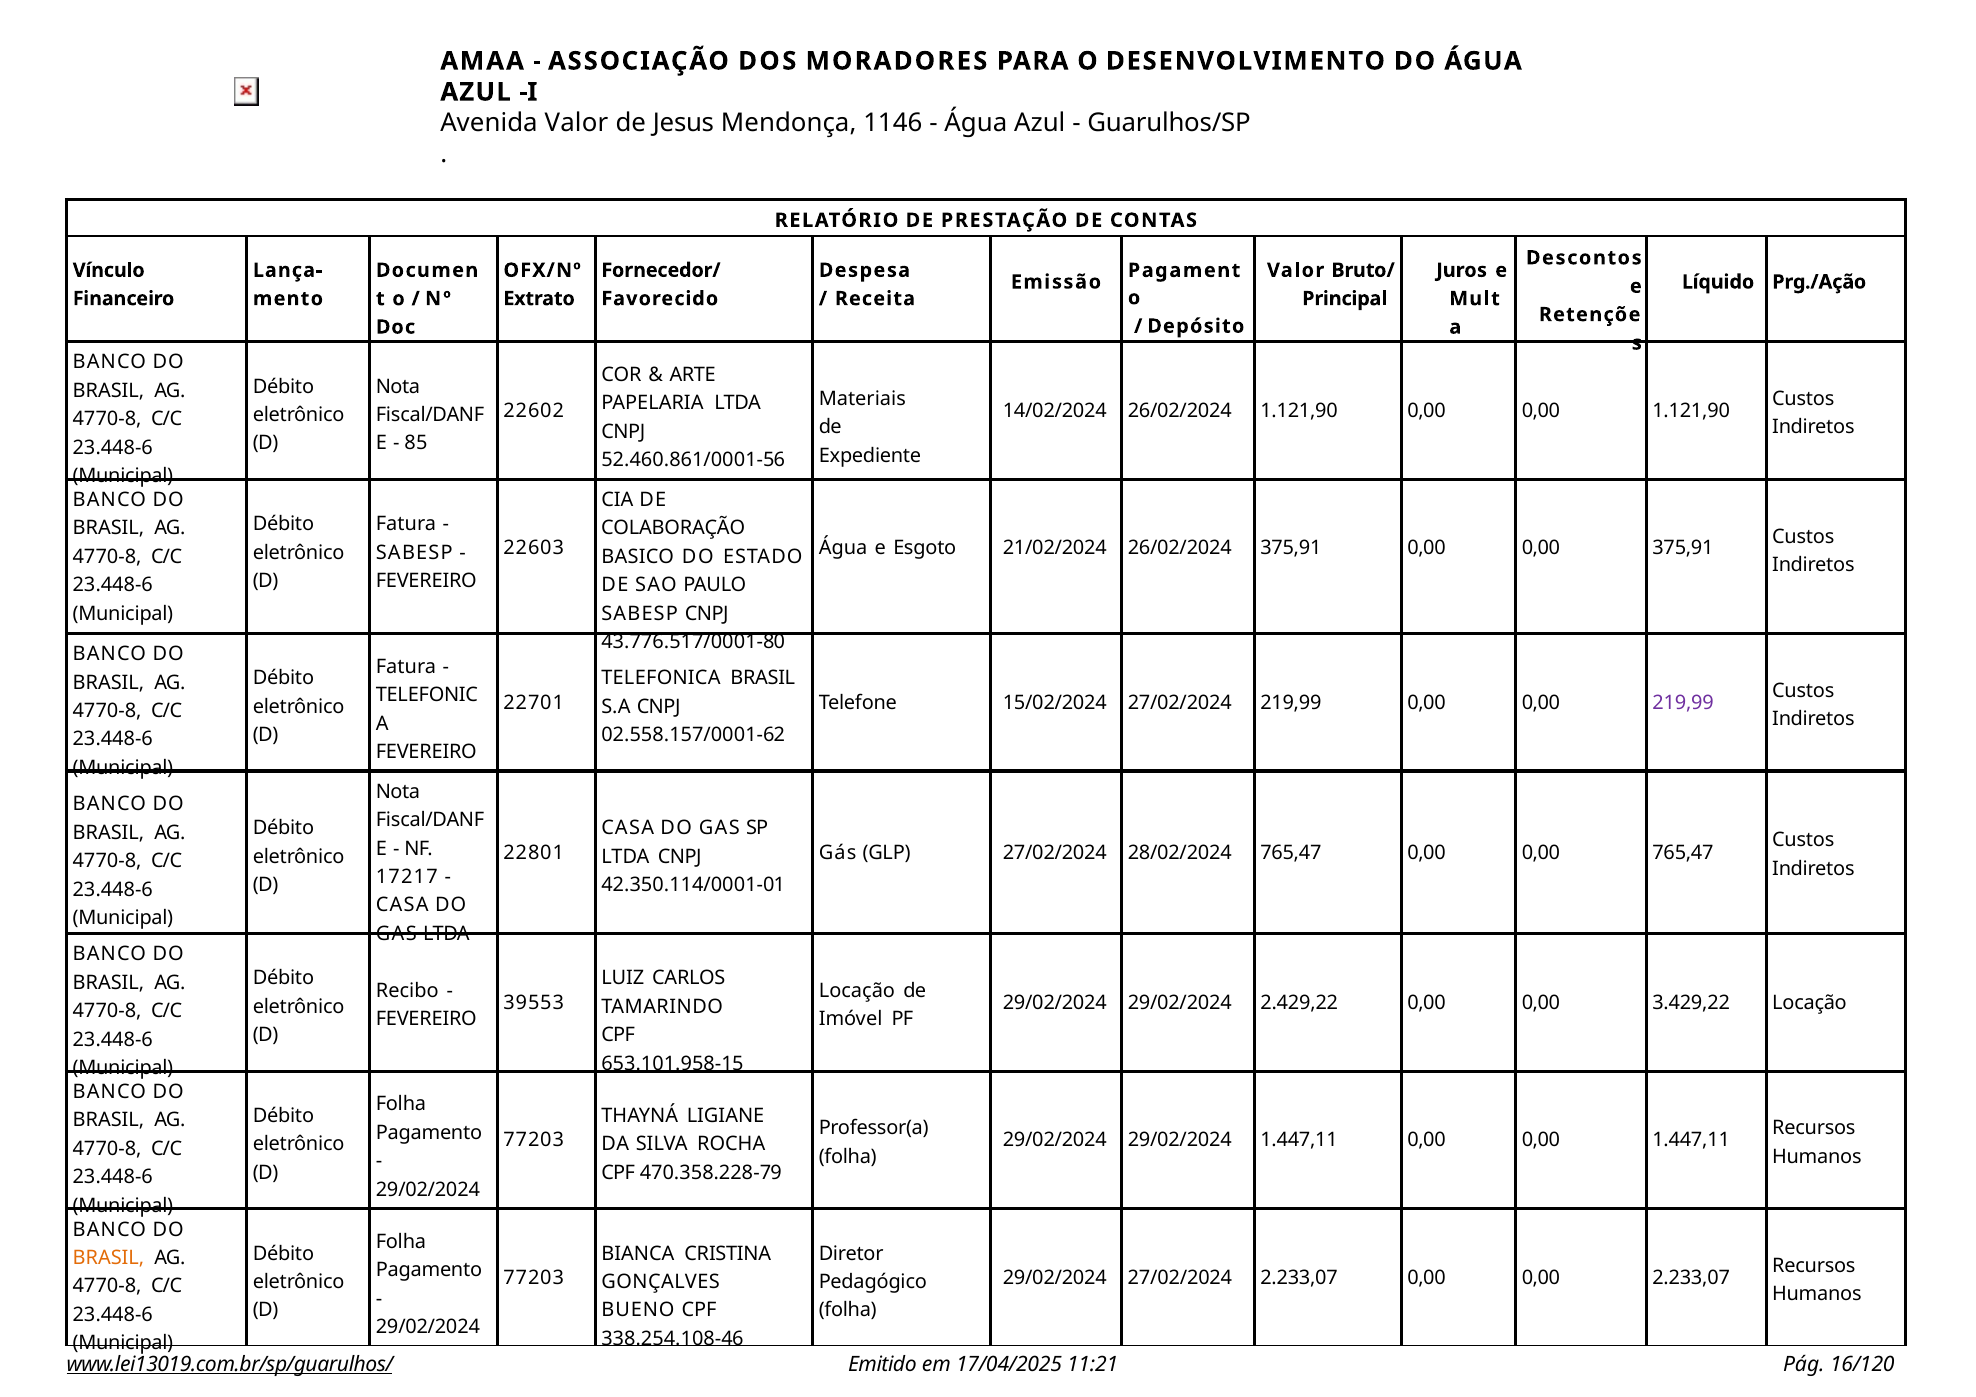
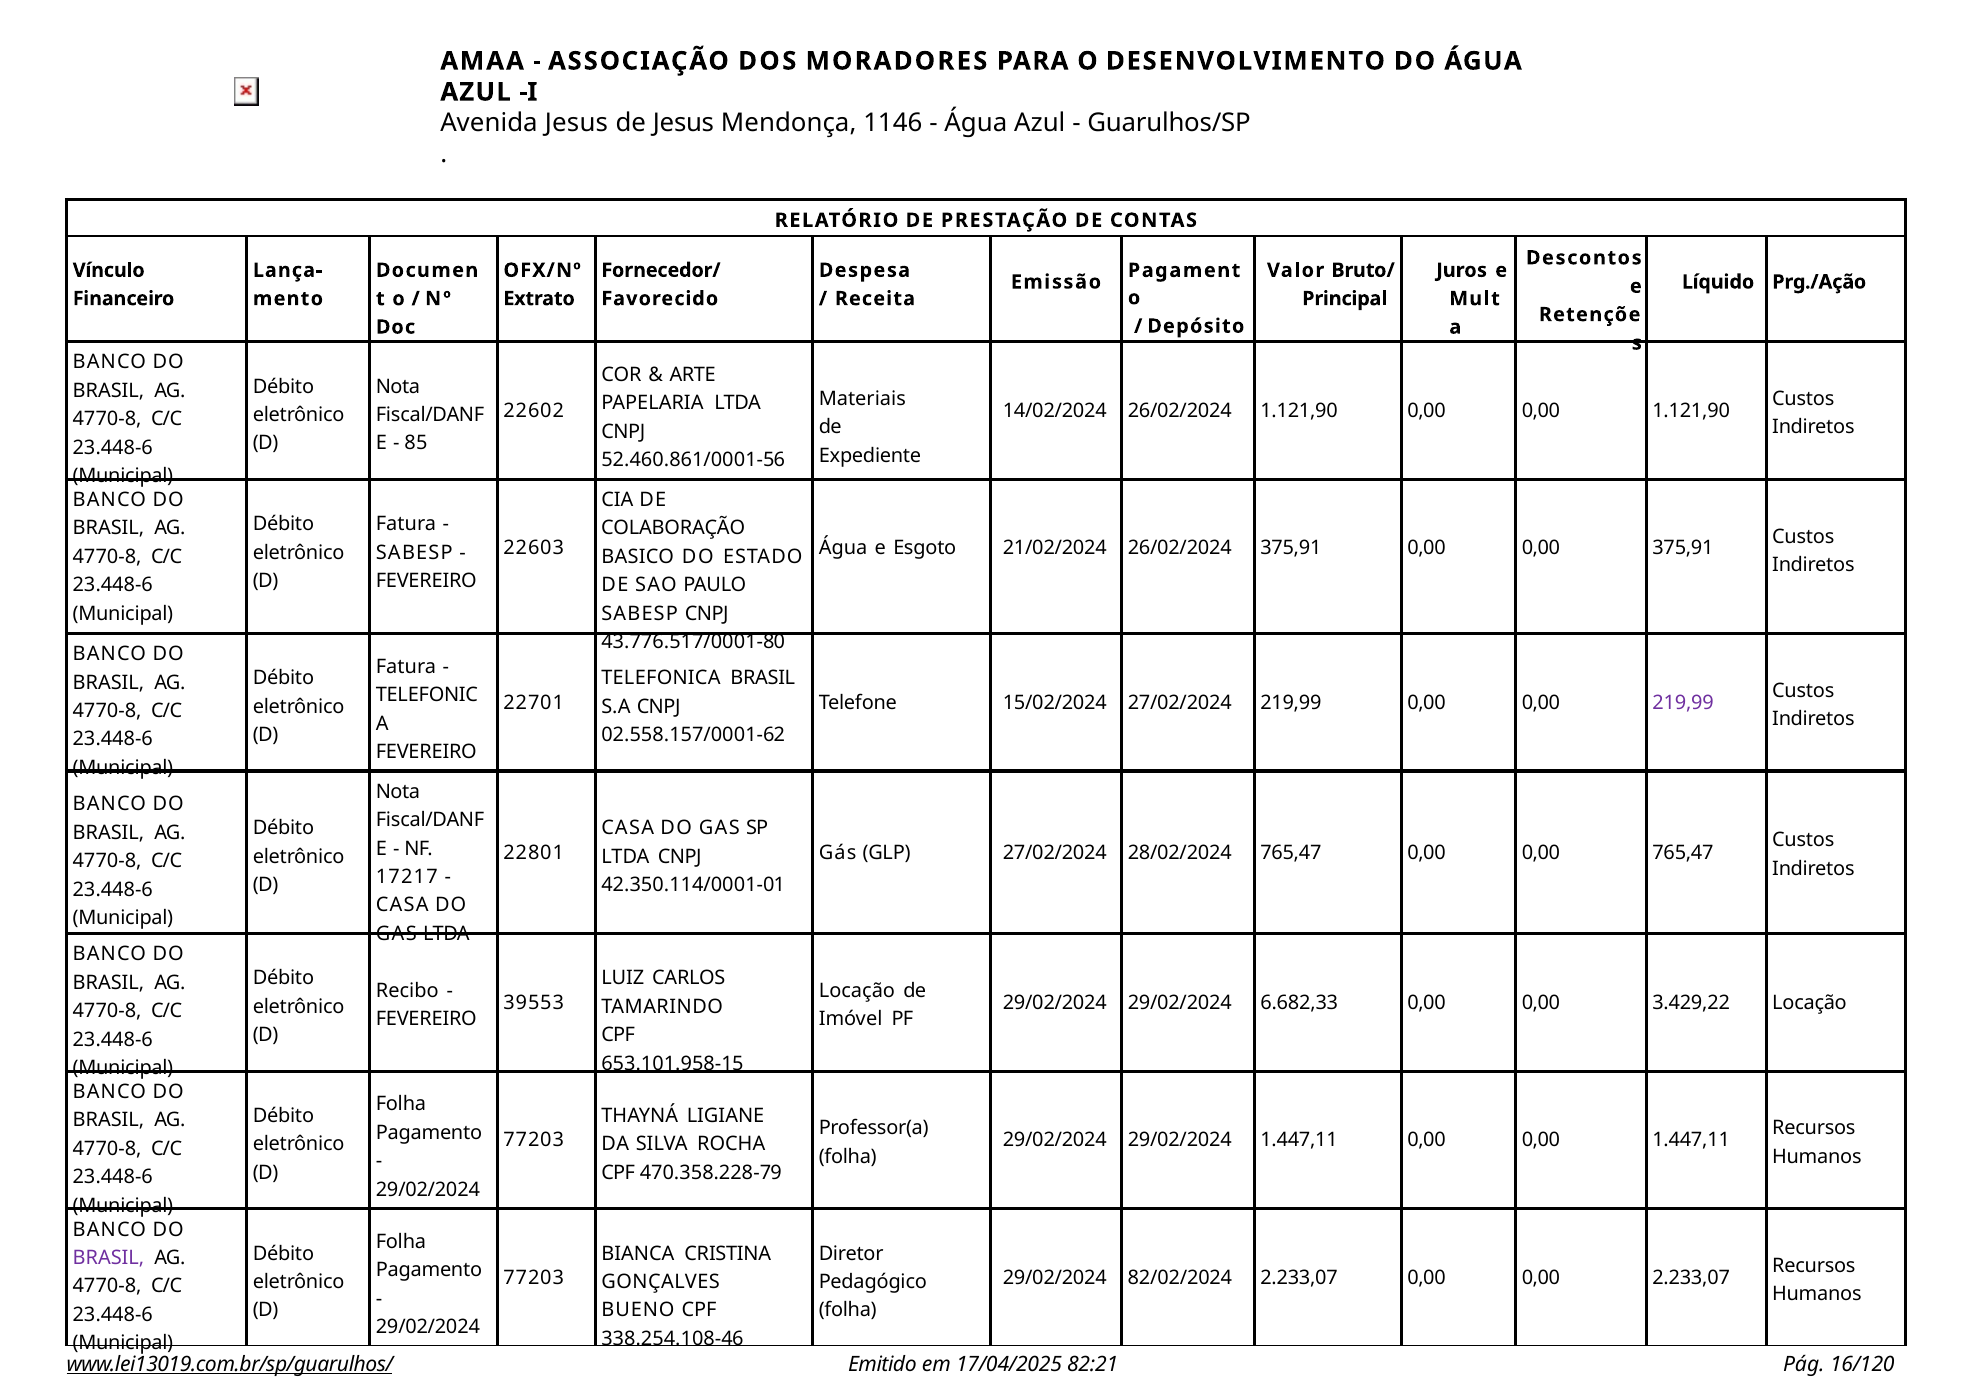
Avenida Valor: Valor -> Jesus
2.429,22: 2.429,22 -> 6.682,33
BRASIL at (108, 1258) colour: orange -> purple
29/02/2024 27/02/2024: 27/02/2024 -> 82/02/2024
11:21: 11:21 -> 82:21
